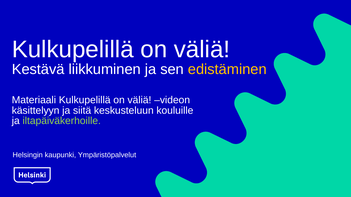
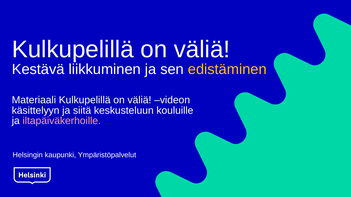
iltapäiväkerhoille colour: light green -> pink
